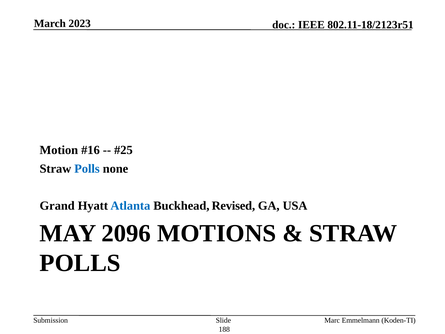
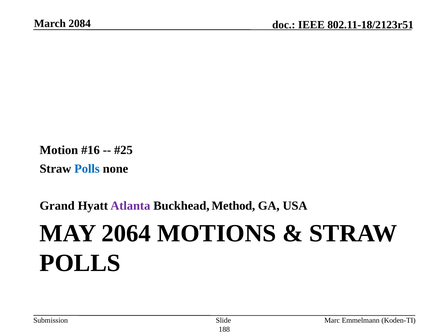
2023: 2023 -> 2084
Atlanta colour: blue -> purple
Revised: Revised -> Method
2096: 2096 -> 2064
